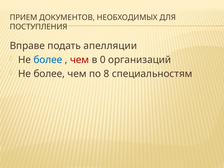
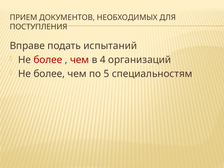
апелляции: апелляции -> испытаний
более at (48, 60) colour: blue -> red
0: 0 -> 4
8: 8 -> 5
